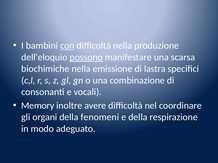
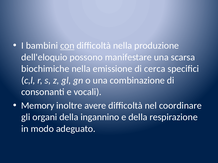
possono underline: present -> none
lastra: lastra -> cerca
fenomeni: fenomeni -> ingannino
